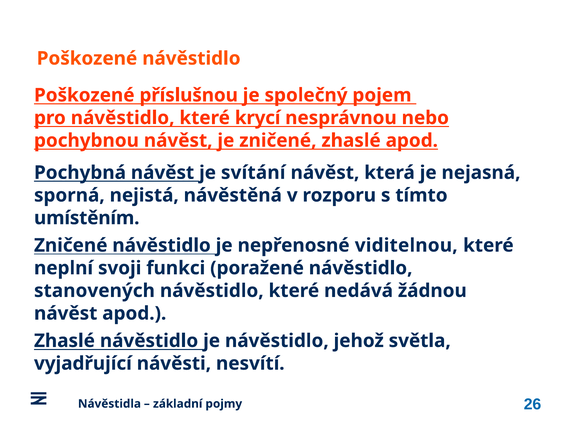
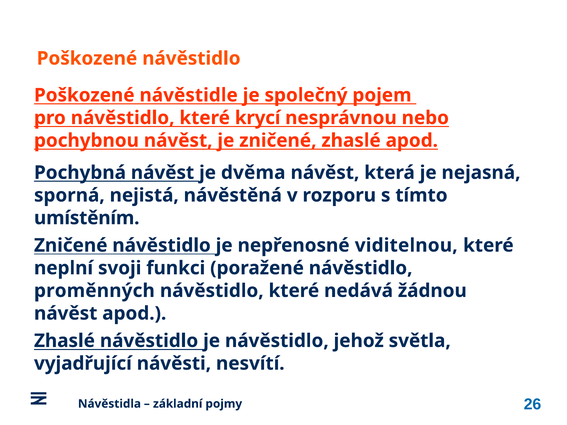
příslušnou: příslušnou -> návěstidle
svítání: svítání -> dvěma
stanovených: stanovených -> proměnných
